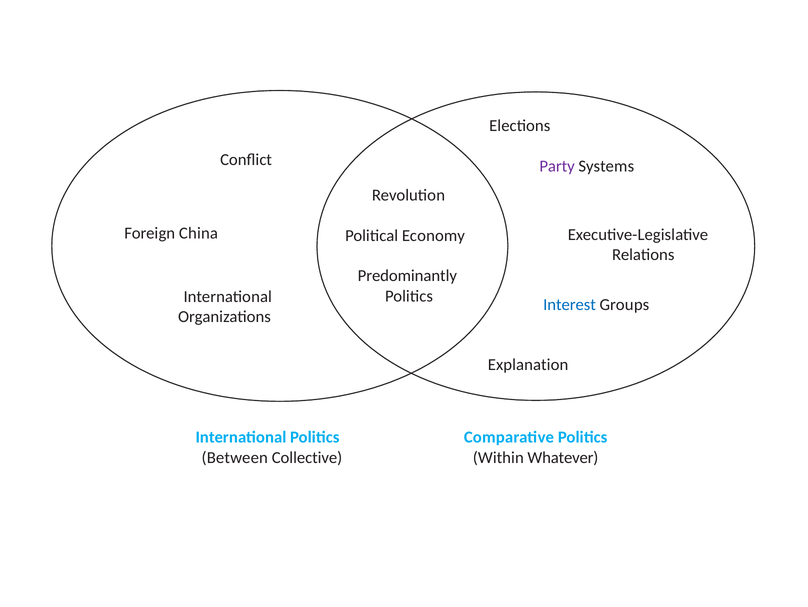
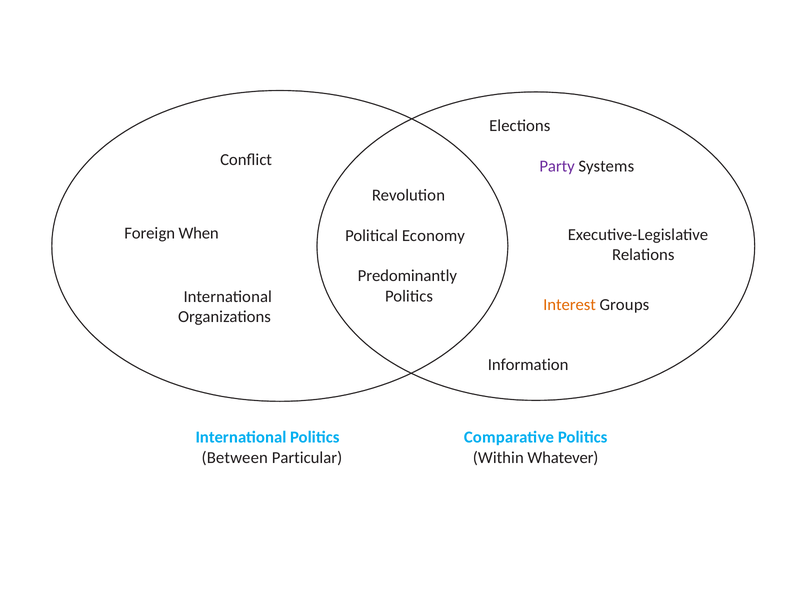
China: China -> When
Interest colour: blue -> orange
Explanation: Explanation -> Information
Collective: Collective -> Particular
